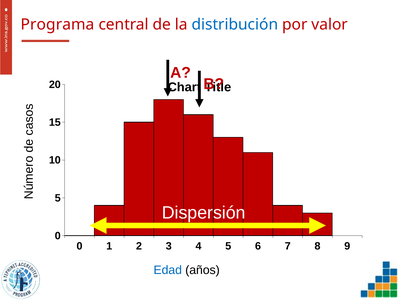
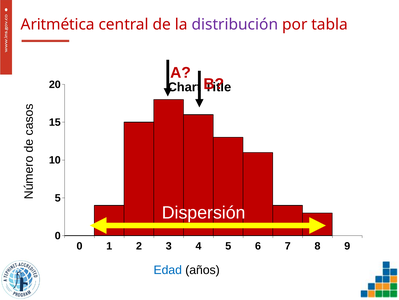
Programa: Programa -> Aritmética
distribución colour: blue -> purple
valor: valor -> tabla
